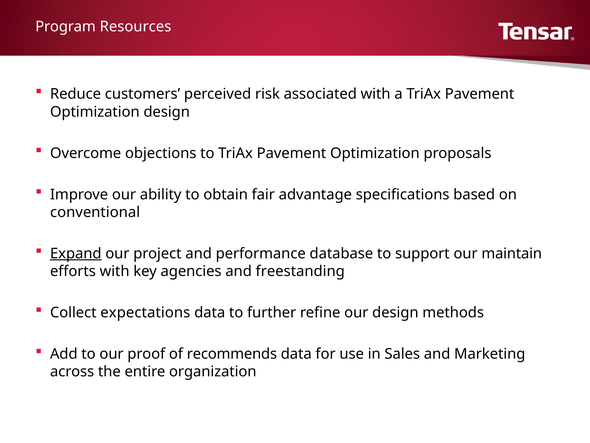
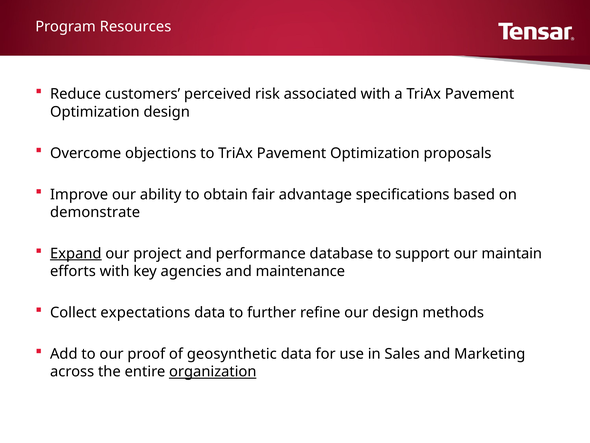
conventional: conventional -> demonstrate
freestanding: freestanding -> maintenance
recommends: recommends -> geosynthetic
organization underline: none -> present
